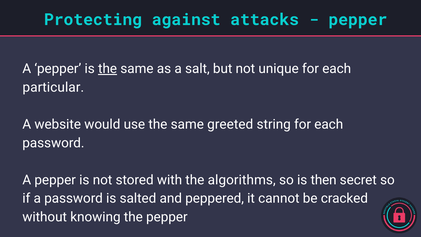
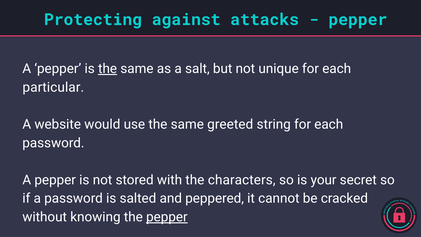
algorithms: algorithms -> characters
then: then -> your
pepper at (167, 217) underline: none -> present
